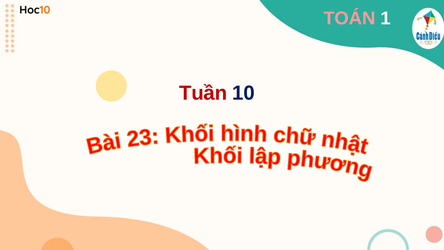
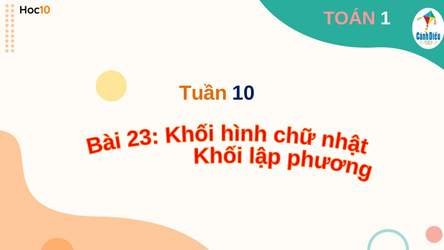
Tuần colour: red -> orange
